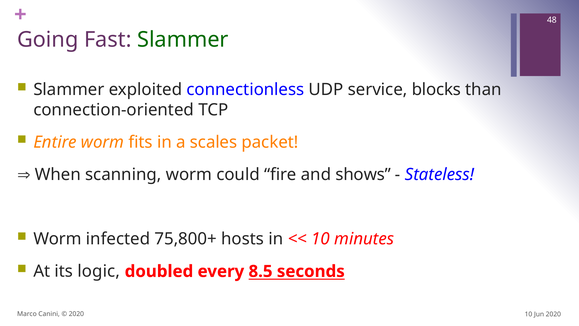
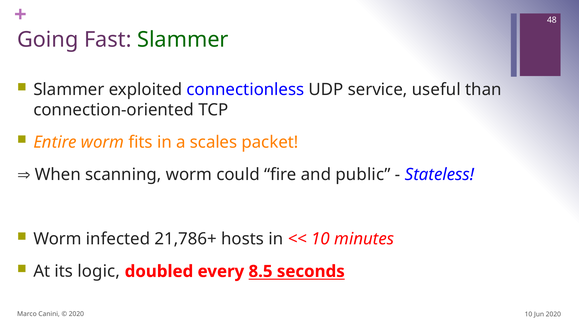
blocks: blocks -> useful
shows: shows -> public
75,800+: 75,800+ -> 21,786+
